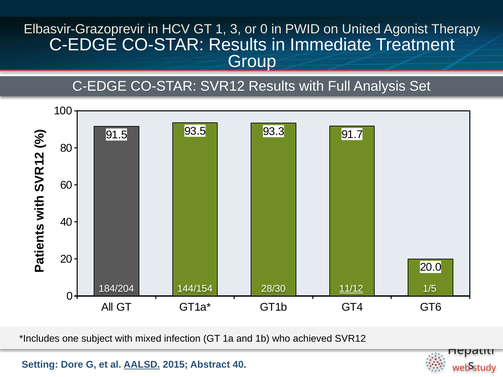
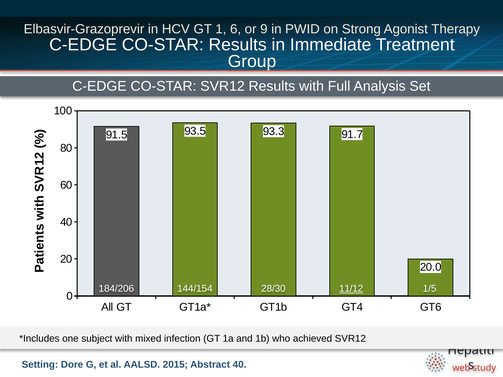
3: 3 -> 6
or 0: 0 -> 9
United: United -> Strong
184/204: 184/204 -> 184/206
AALSD underline: present -> none
